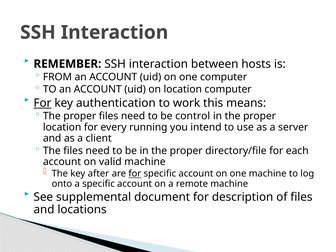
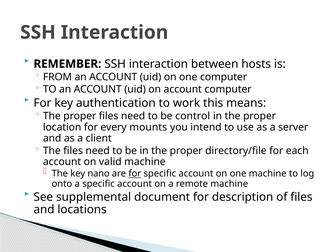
on location: location -> account
For at (42, 103) underline: present -> none
running: running -> mounts
after: after -> nano
